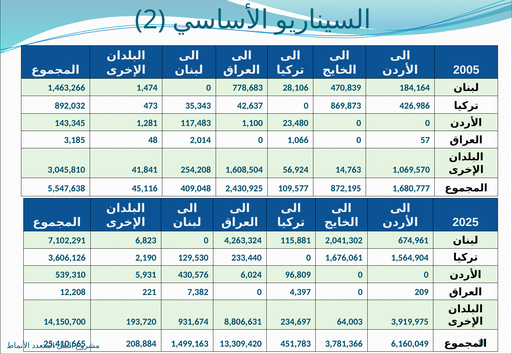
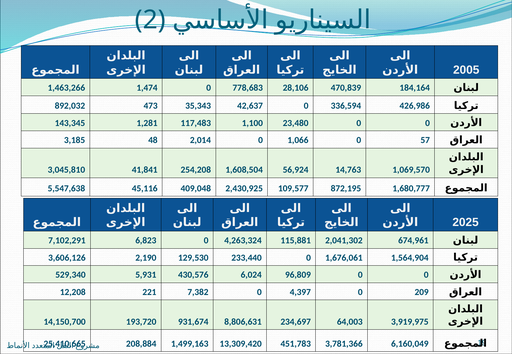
869,873: 869,873 -> 336,594
539,310: 539,310 -> 529,340
